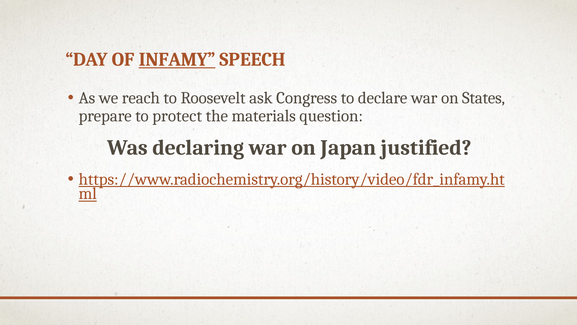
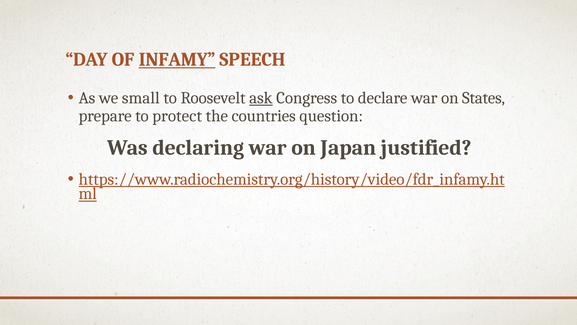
reach: reach -> small
ask underline: none -> present
materials: materials -> countries
